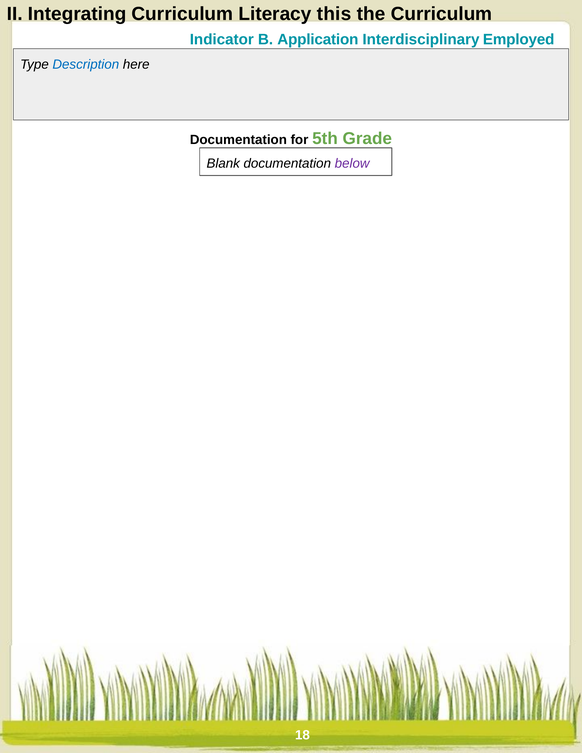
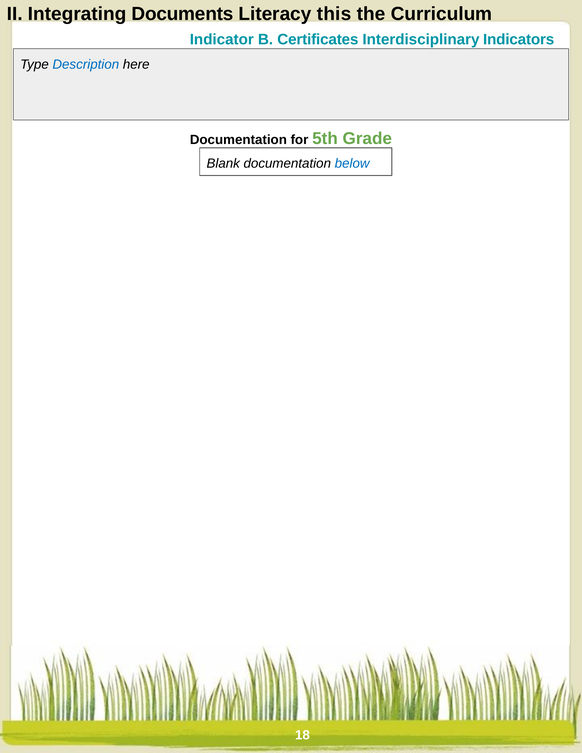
Integrating Curriculum: Curriculum -> Documents
Application: Application -> Certificates
Employed: Employed -> Indicators
below colour: purple -> blue
